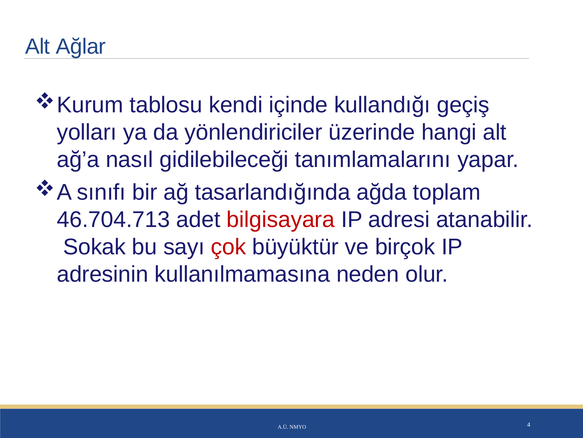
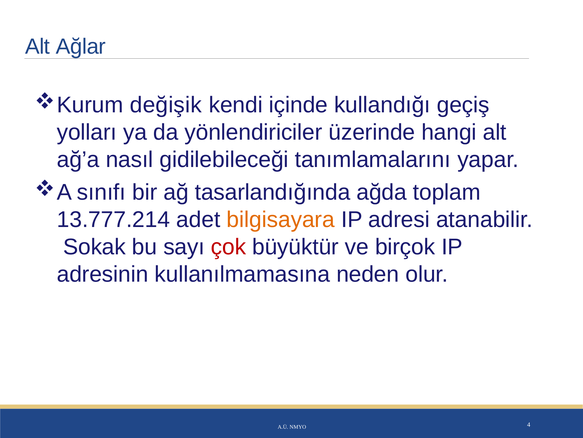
tablosu: tablosu -> değişik
46.704.713: 46.704.713 -> 13.777.214
bilgisayara colour: red -> orange
